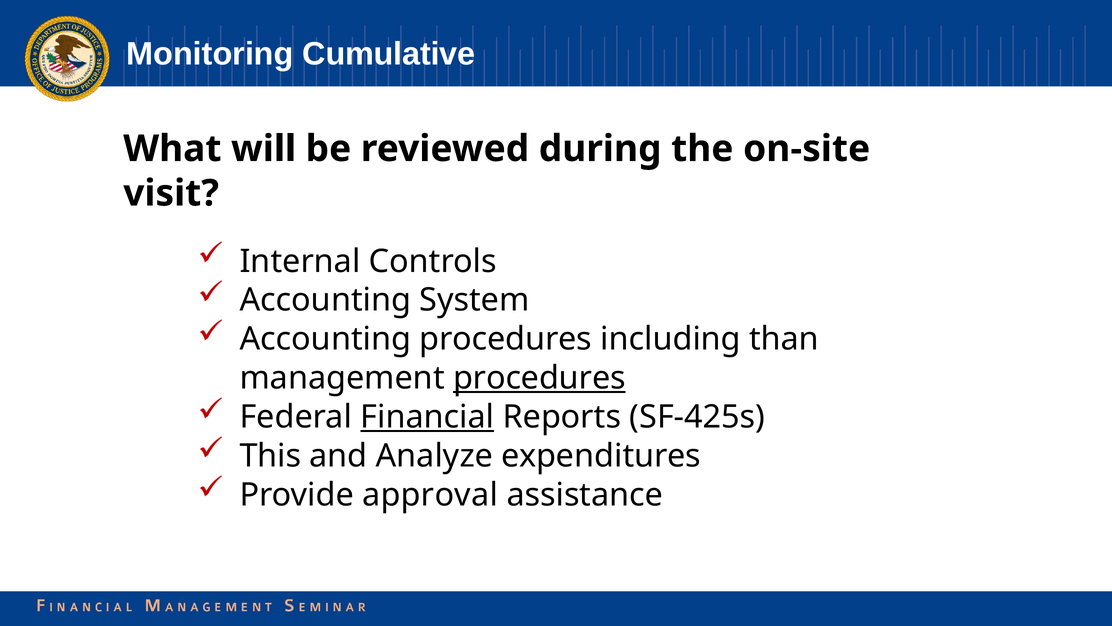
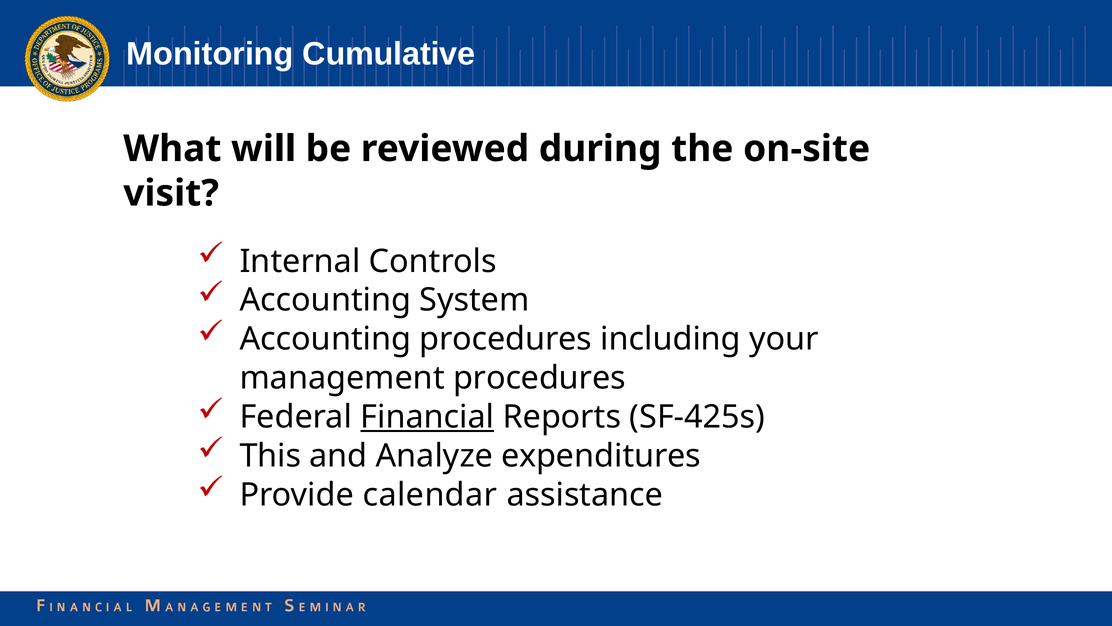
than: than -> your
procedures at (539, 378) underline: present -> none
approval: approval -> calendar
